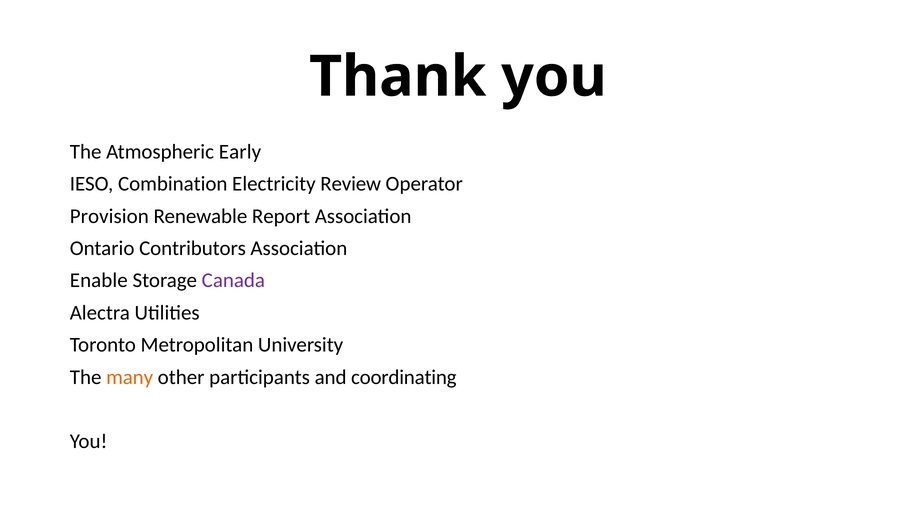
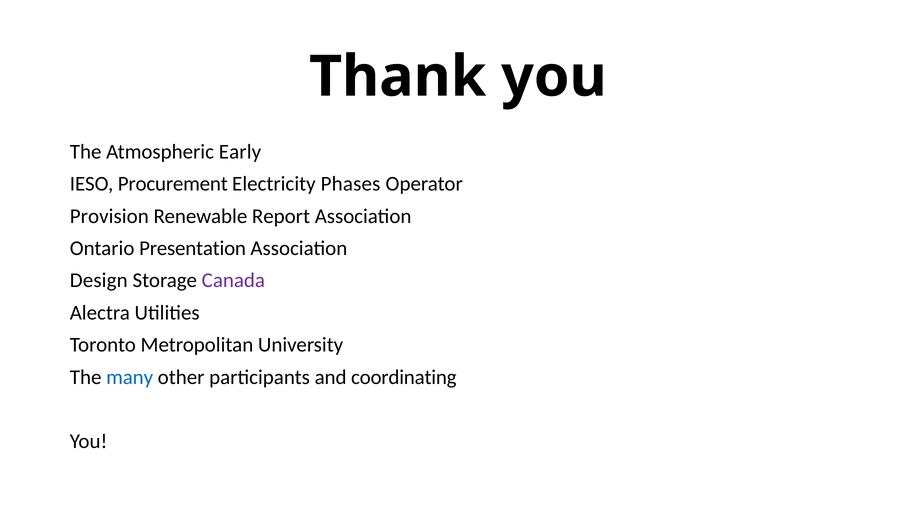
Combination: Combination -> Procurement
Review: Review -> Phases
Contributors: Contributors -> Presentation
Enable: Enable -> Design
many colour: orange -> blue
